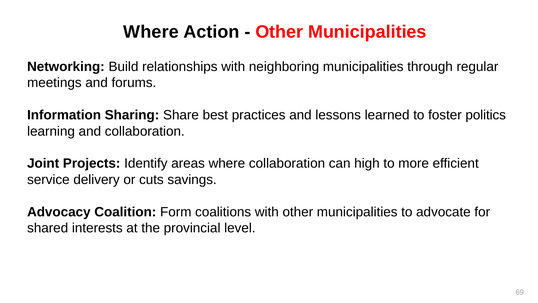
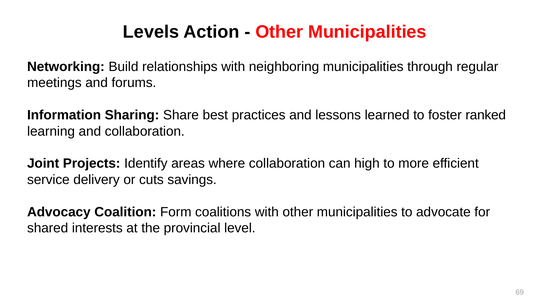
Where at (151, 32): Where -> Levels
politics: politics -> ranked
